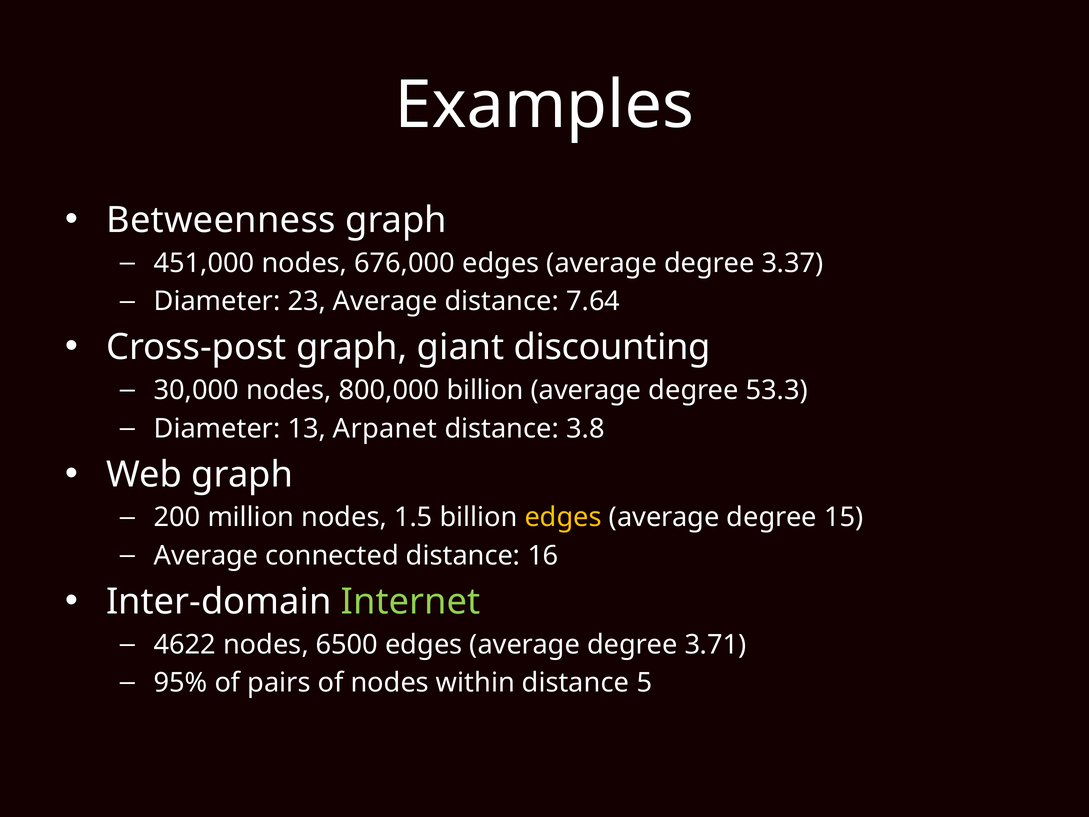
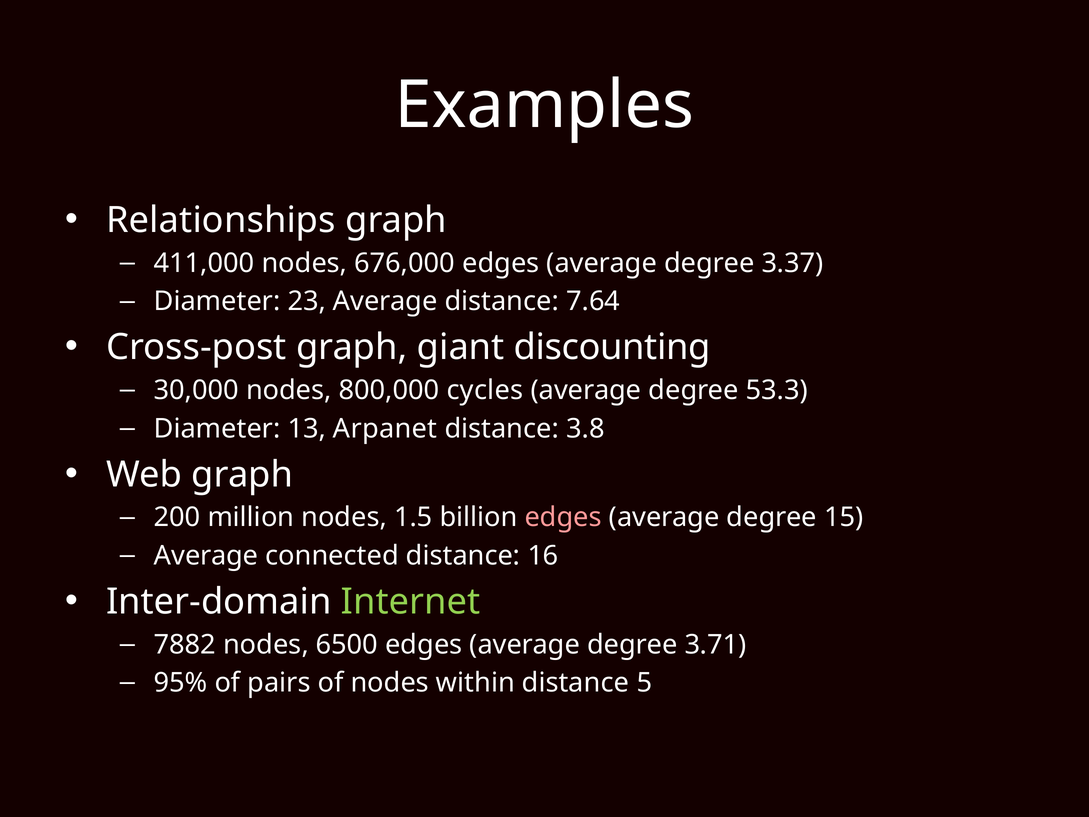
Betweenness: Betweenness -> Relationships
451,000: 451,000 -> 411,000
800,000 billion: billion -> cycles
edges at (563, 517) colour: yellow -> pink
4622: 4622 -> 7882
